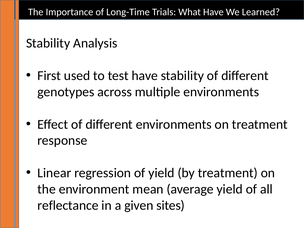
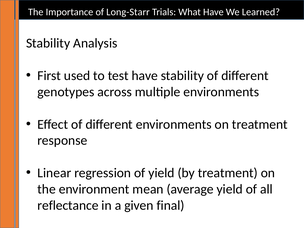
Long-Time: Long-Time -> Long-Starr
sites: sites -> final
